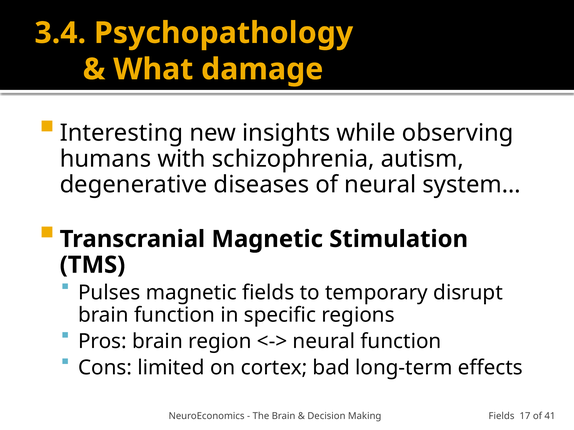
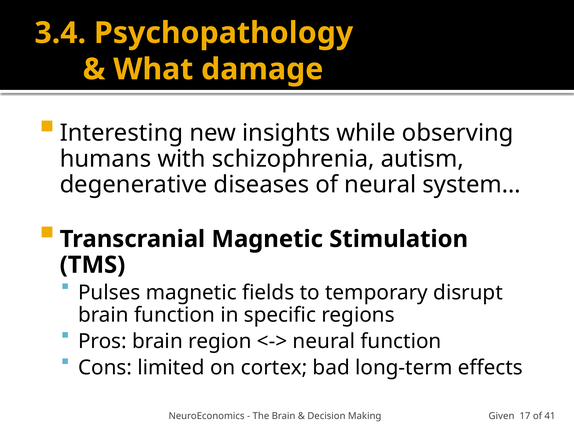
Fields at (502, 417): Fields -> Given
